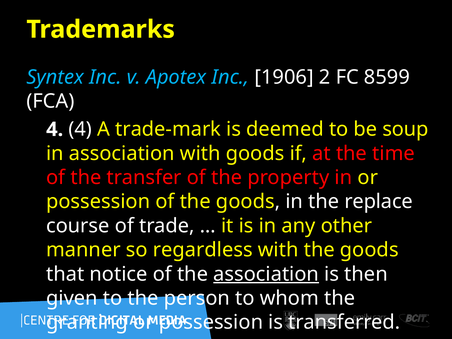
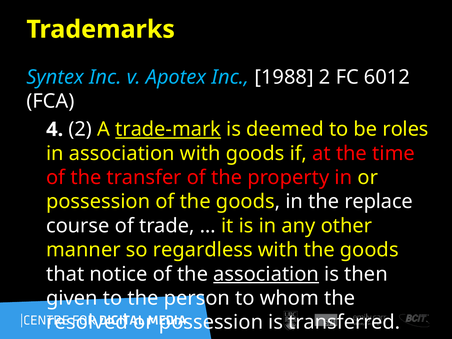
1906: 1906 -> 1988
8599: 8599 -> 6012
4 4: 4 -> 2
trade-mark underline: none -> present
soup: soup -> roles
granting: granting -> resolved
